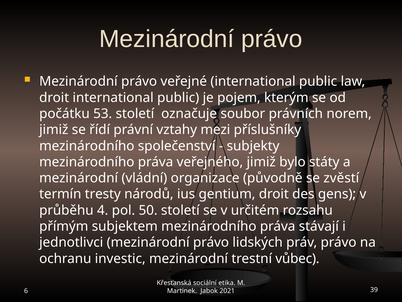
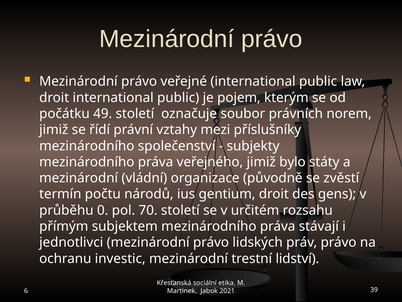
53: 53 -> 49
tresty: tresty -> počtu
4: 4 -> 0
50: 50 -> 70
vůbec: vůbec -> lidství
